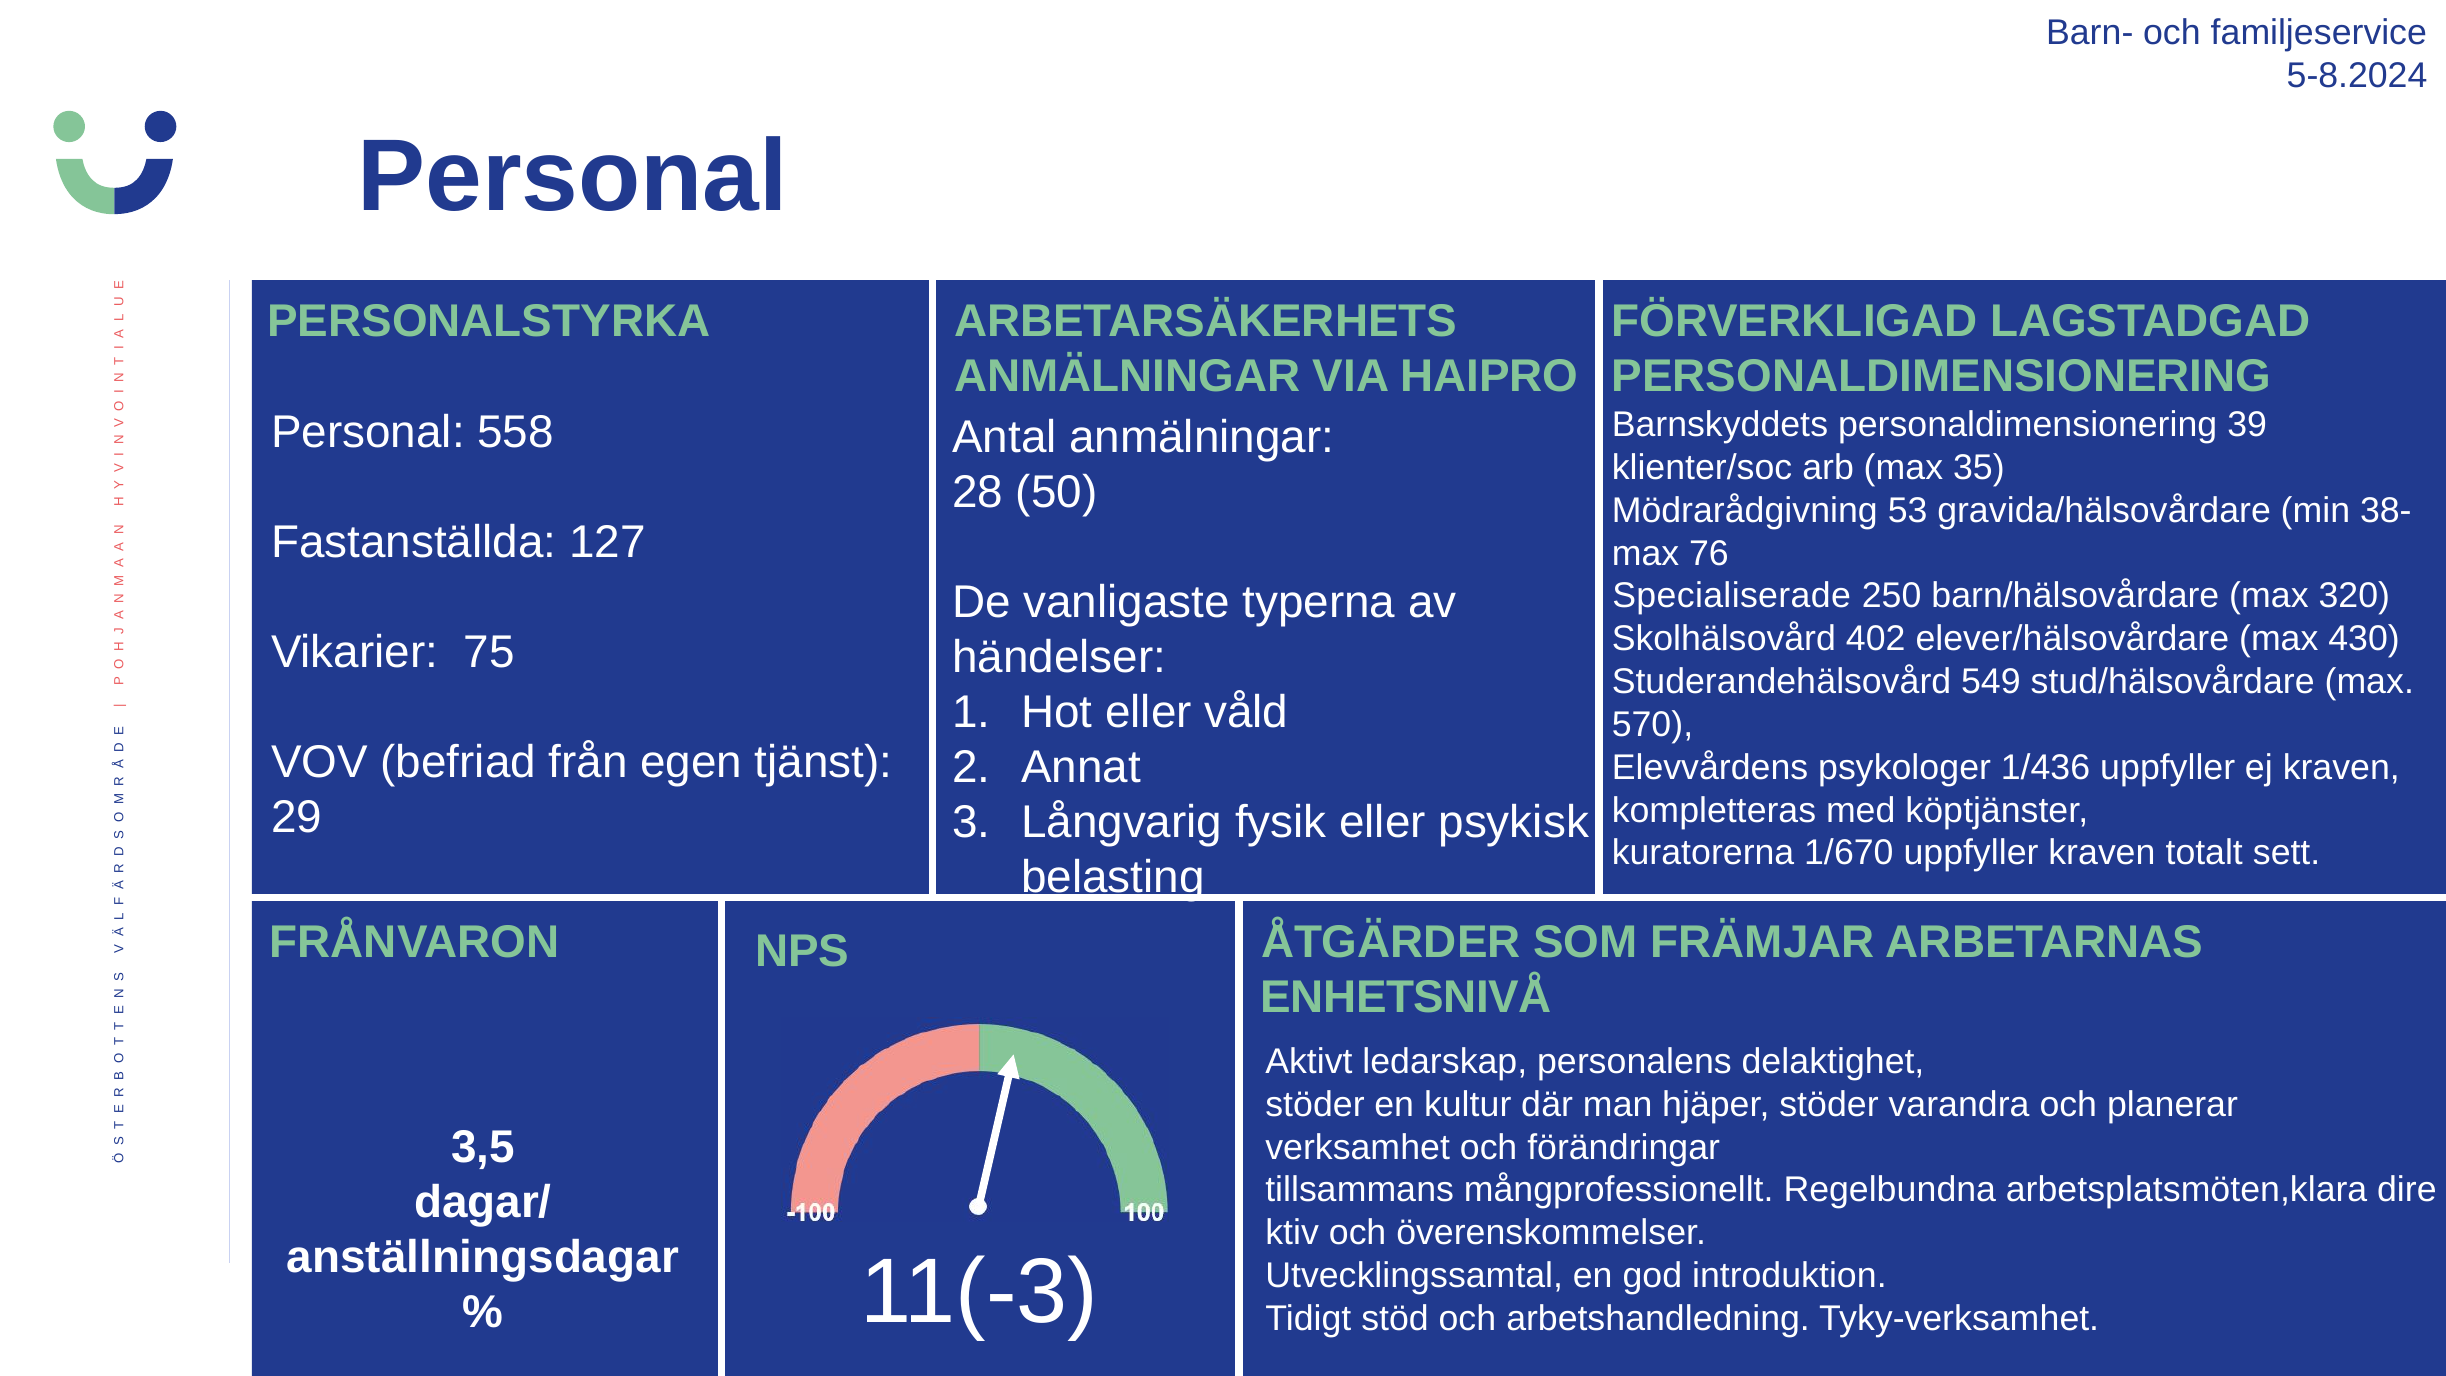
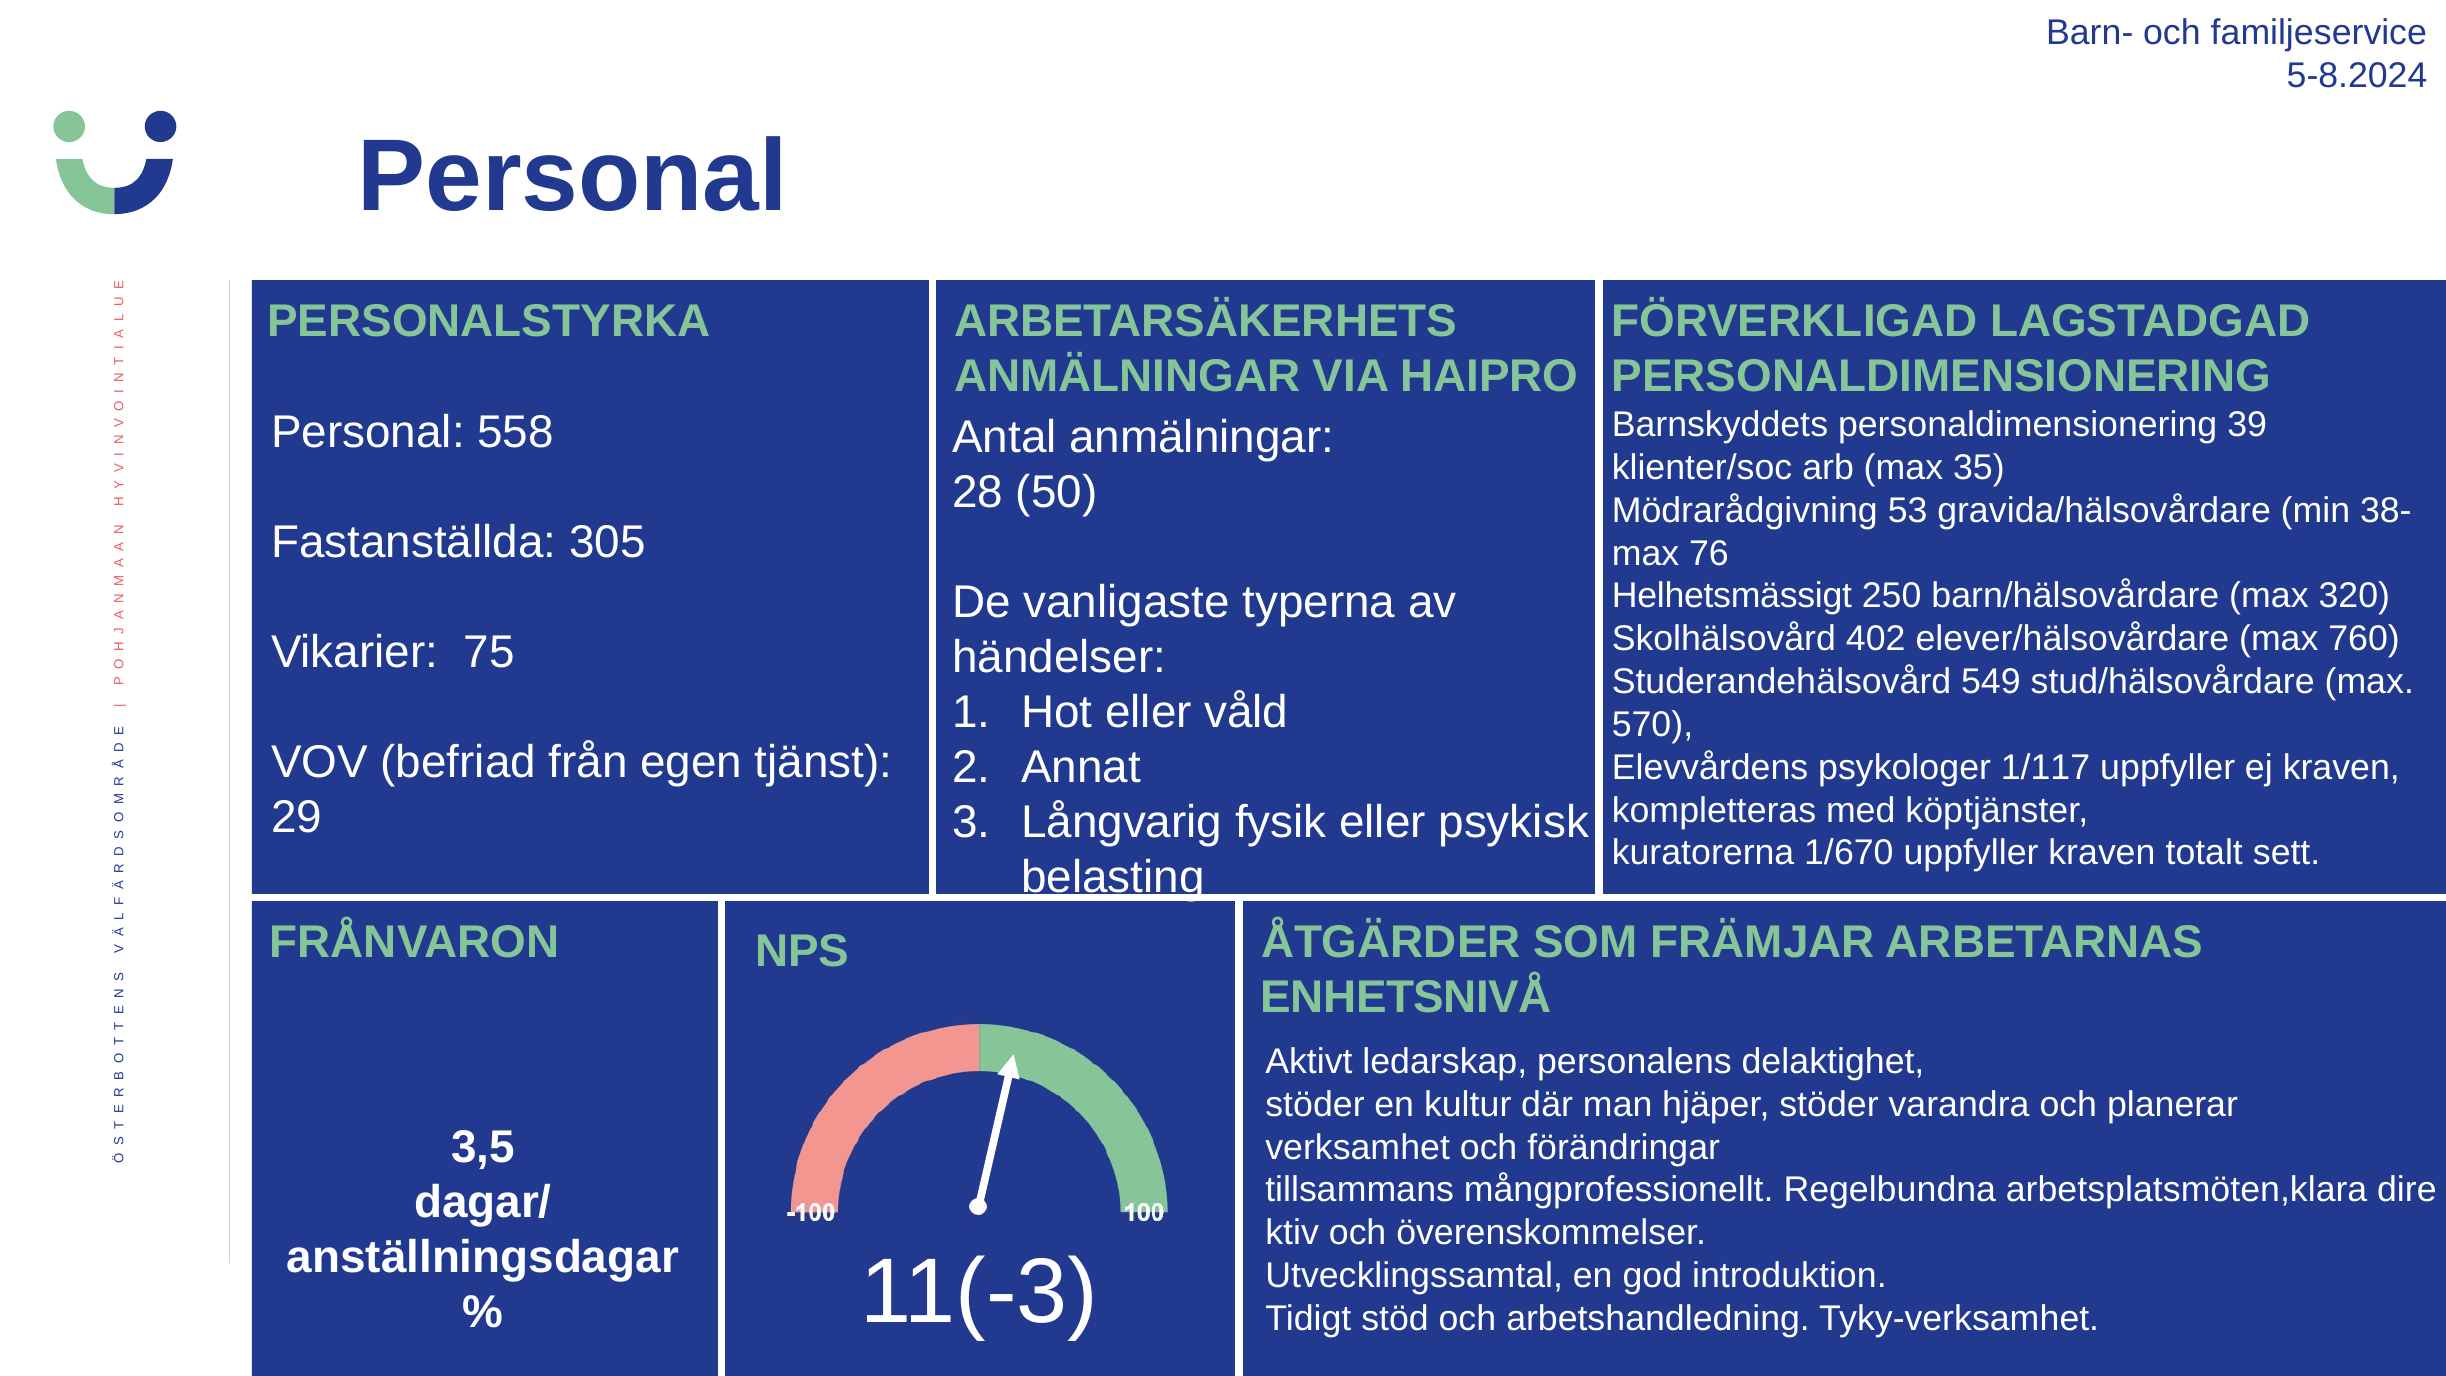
127: 127 -> 305
Specialiserade: Specialiserade -> Helhetsmässigt
430: 430 -> 760
1/436: 1/436 -> 1/117
